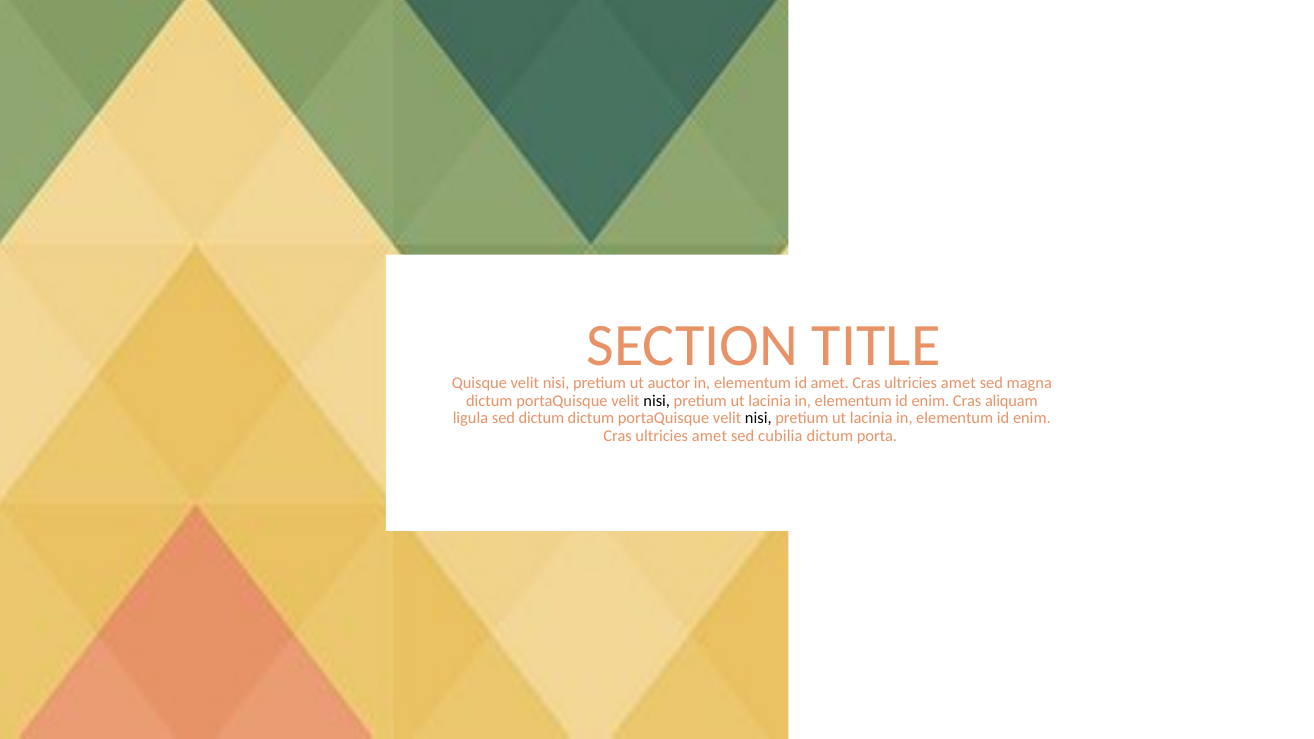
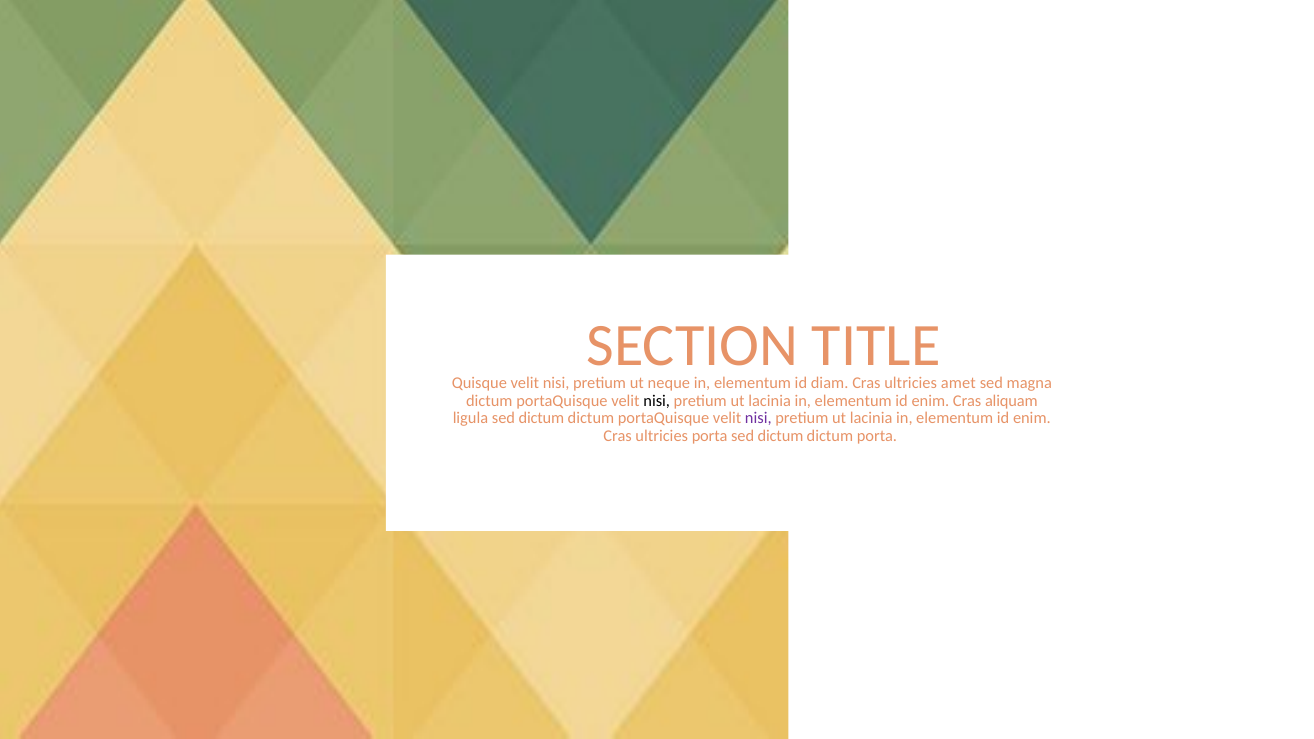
auctor: auctor -> neque
id amet: amet -> diam
nisi at (758, 418) colour: black -> purple
amet at (709, 436): amet -> porta
cubilia at (780, 436): cubilia -> dictum
